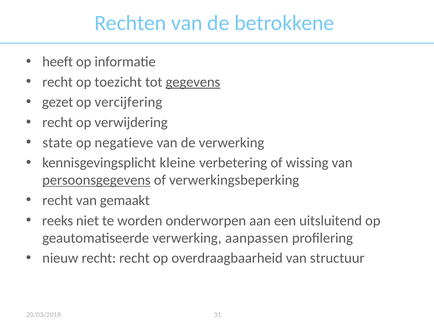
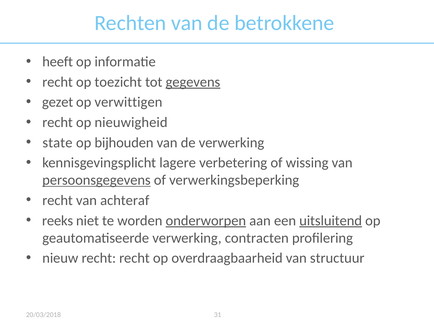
vercijfering: vercijfering -> verwittigen
verwijdering: verwijdering -> nieuwigheid
negatieve: negatieve -> bijhouden
kleine: kleine -> lagere
gemaakt: gemaakt -> achteraf
onderworpen underline: none -> present
uitsluitend underline: none -> present
aanpassen: aanpassen -> contracten
